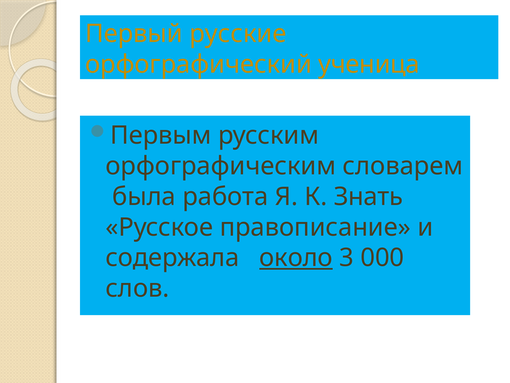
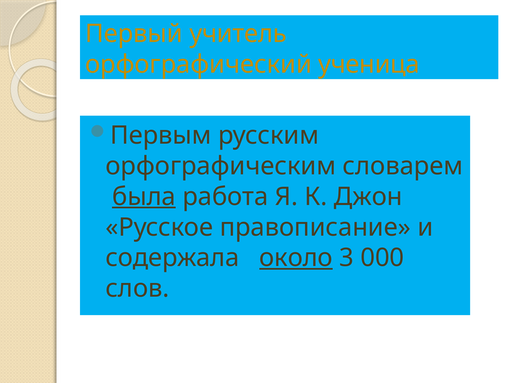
русские: русские -> учитель
была underline: none -> present
Знать: Знать -> Джон
